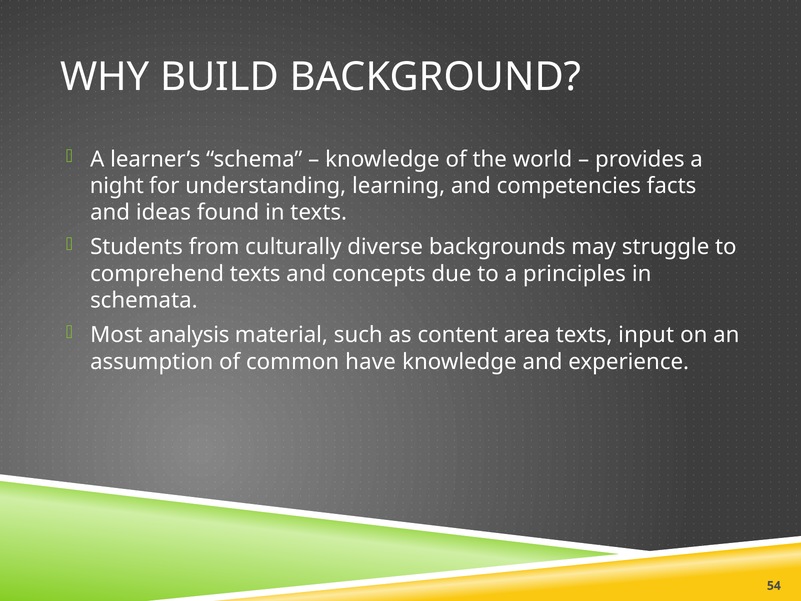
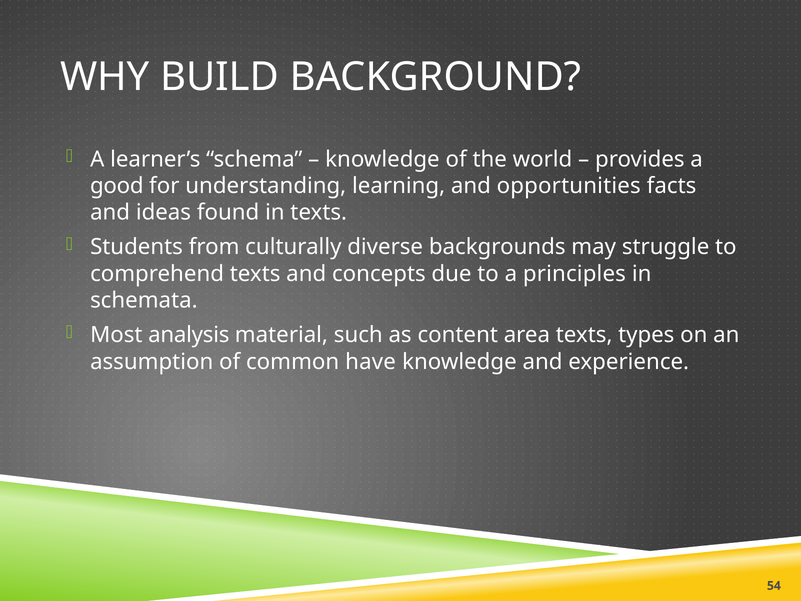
night: night -> good
competencies: competencies -> opportunities
input: input -> types
